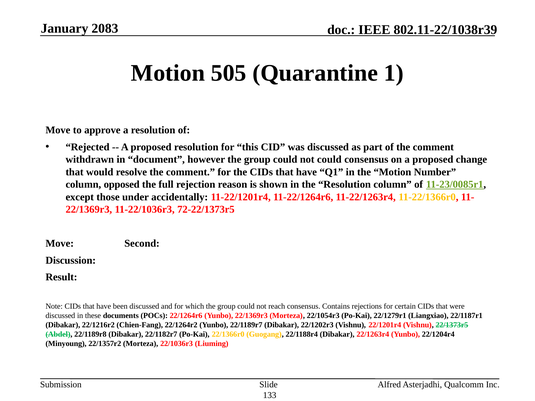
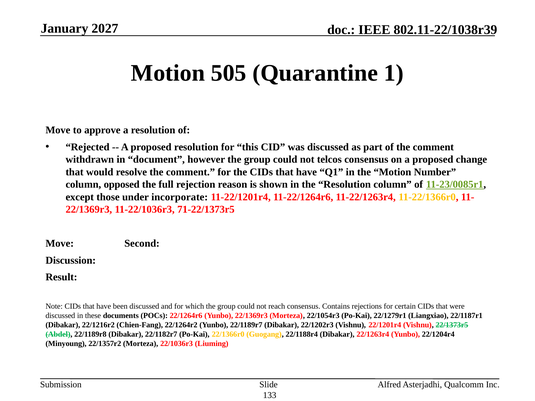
2083: 2083 -> 2027
not could: could -> telcos
accidentally: accidentally -> incorporate
72-22/1373r5: 72-22/1373r5 -> 71-22/1373r5
